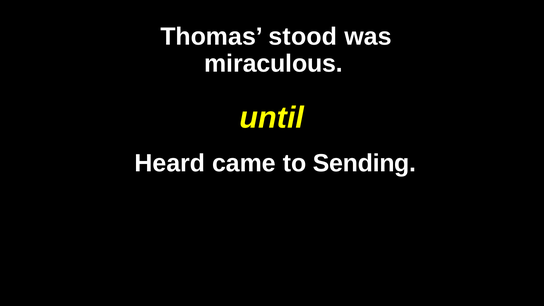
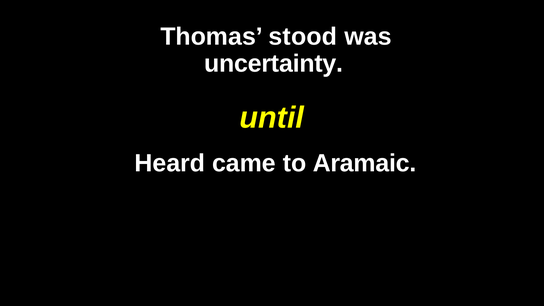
miraculous: miraculous -> uncertainty
Sending: Sending -> Aramaic
